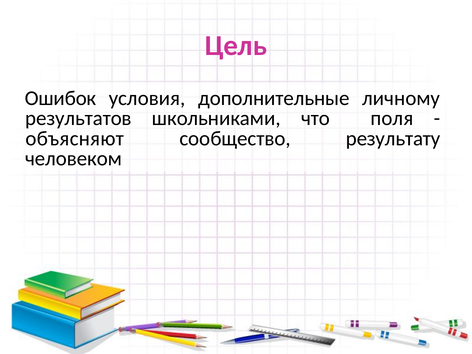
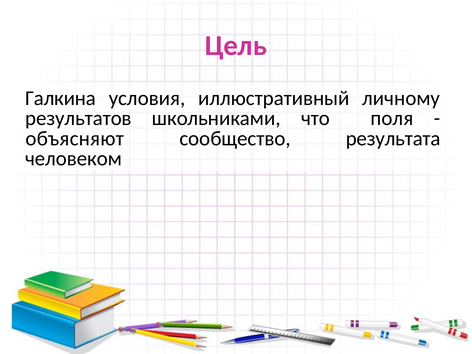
Ошибок: Ошибок -> Галкина
дополнительные: дополнительные -> иллюстративный
результату: результату -> результата
